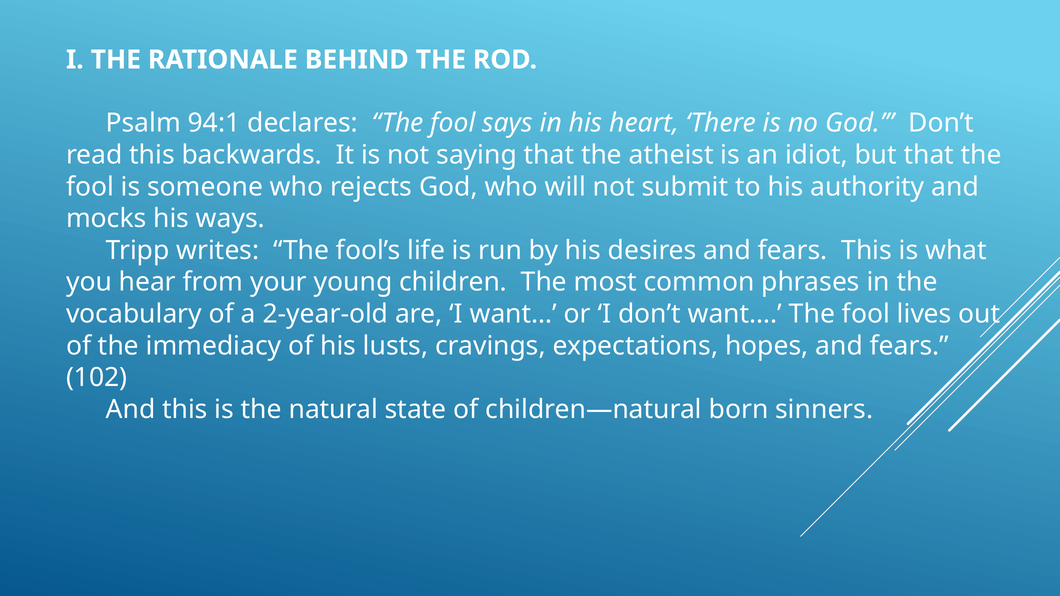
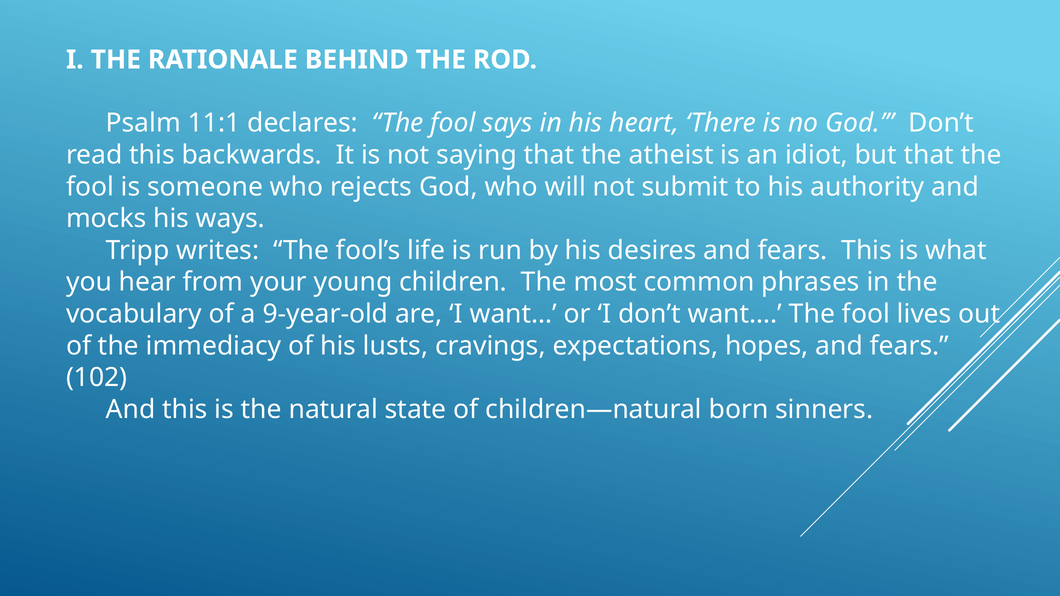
94:1: 94:1 -> 11:1
2-year-old: 2-year-old -> 9-year-old
